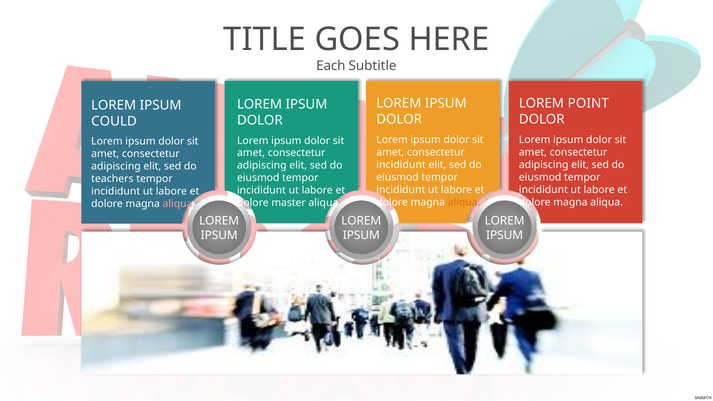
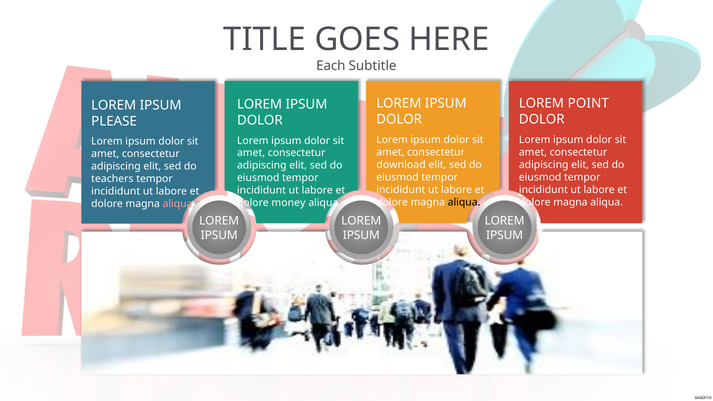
COULD: COULD -> PLEASE
incididunt at (401, 165): incididunt -> download
aliqua at (464, 202) colour: orange -> black
master: master -> money
